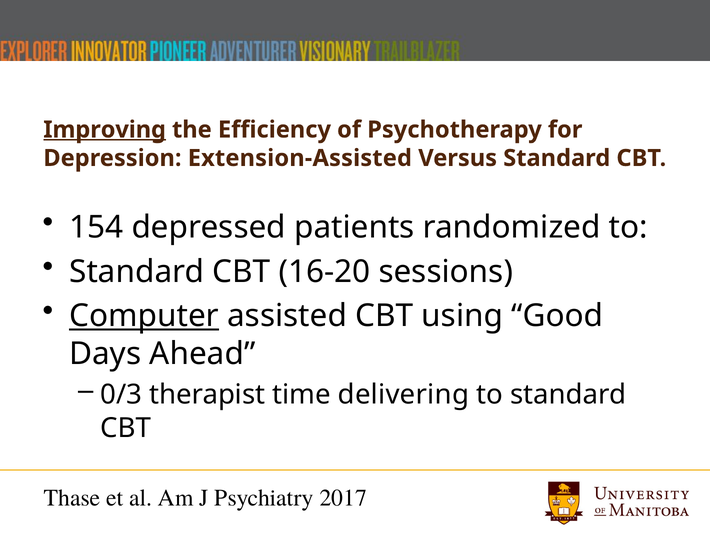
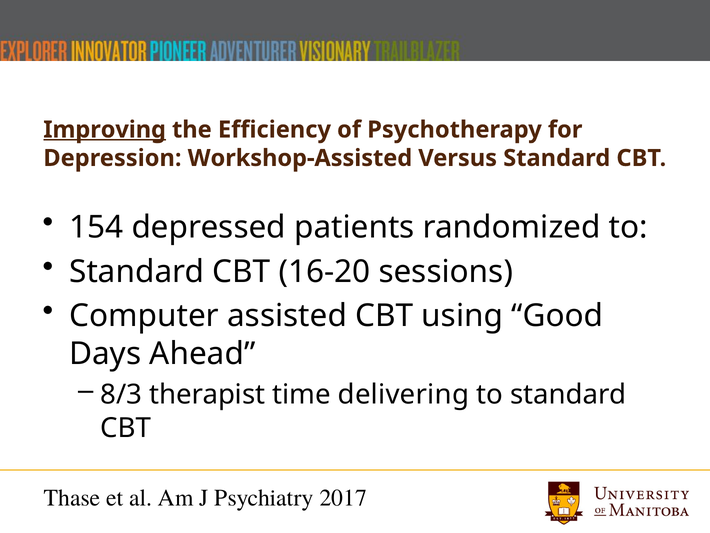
Extension-Assisted: Extension-Assisted -> Workshop-Assisted
Computer underline: present -> none
0/3: 0/3 -> 8/3
